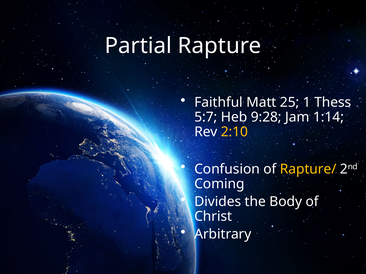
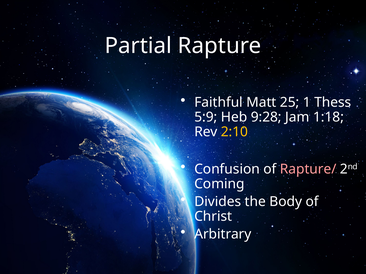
5:7: 5:7 -> 5:9
1:14: 1:14 -> 1:18
Rapture/ colour: yellow -> pink
